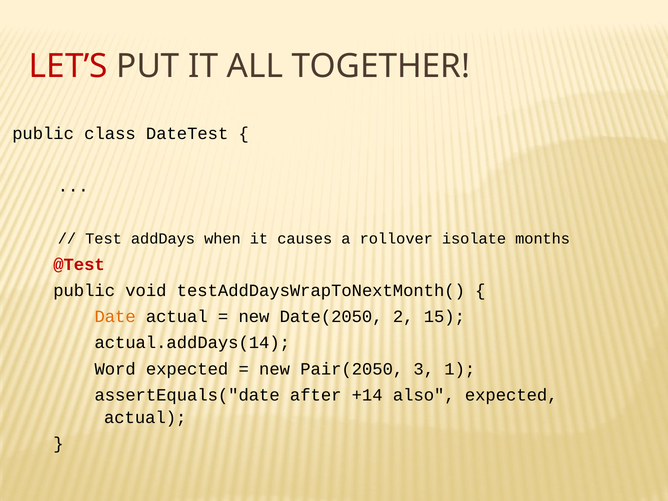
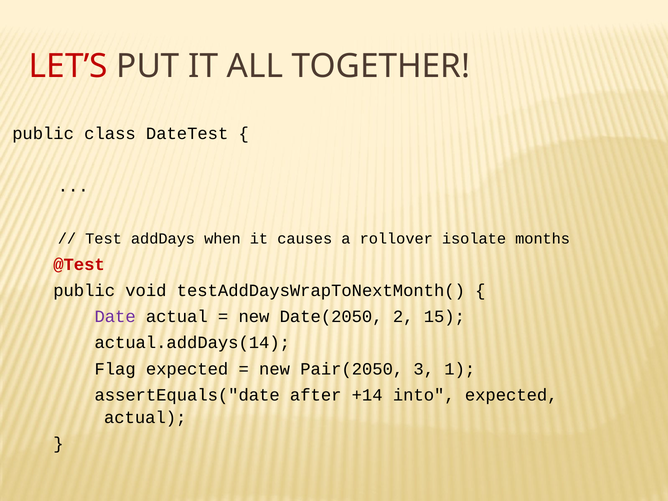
Date colour: orange -> purple
Word: Word -> Flag
also: also -> into
